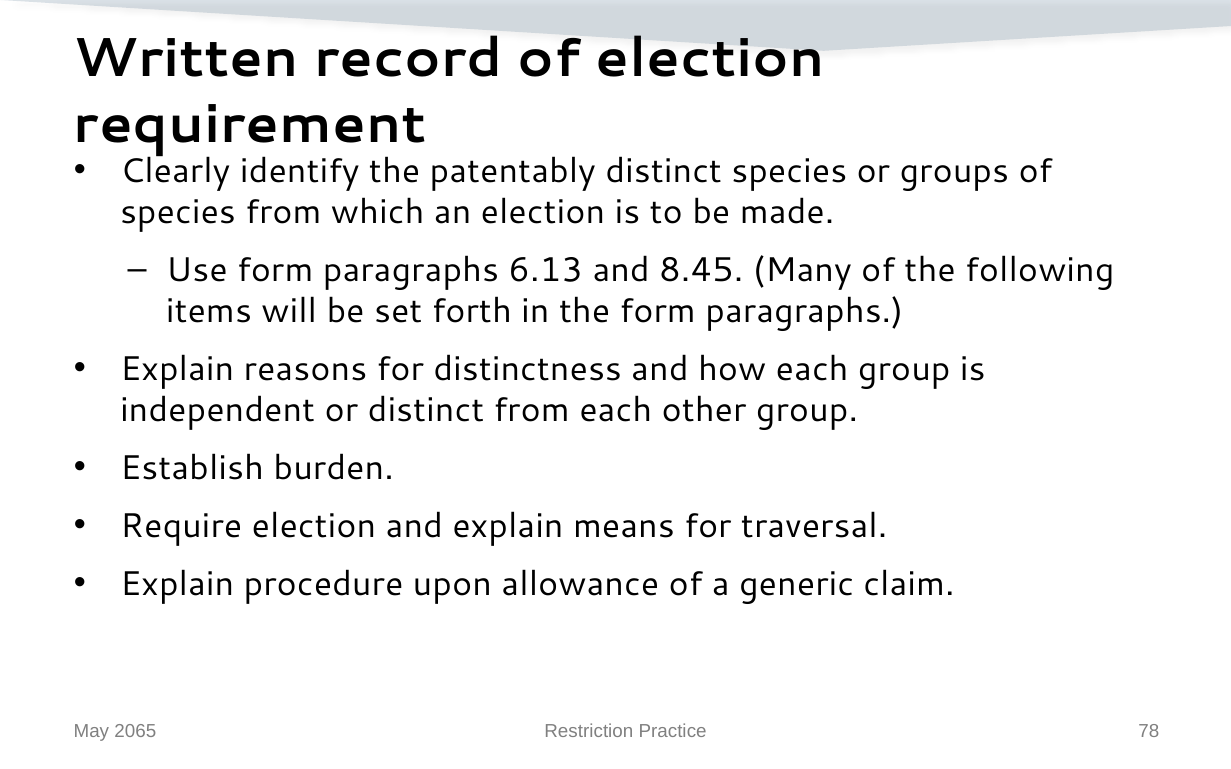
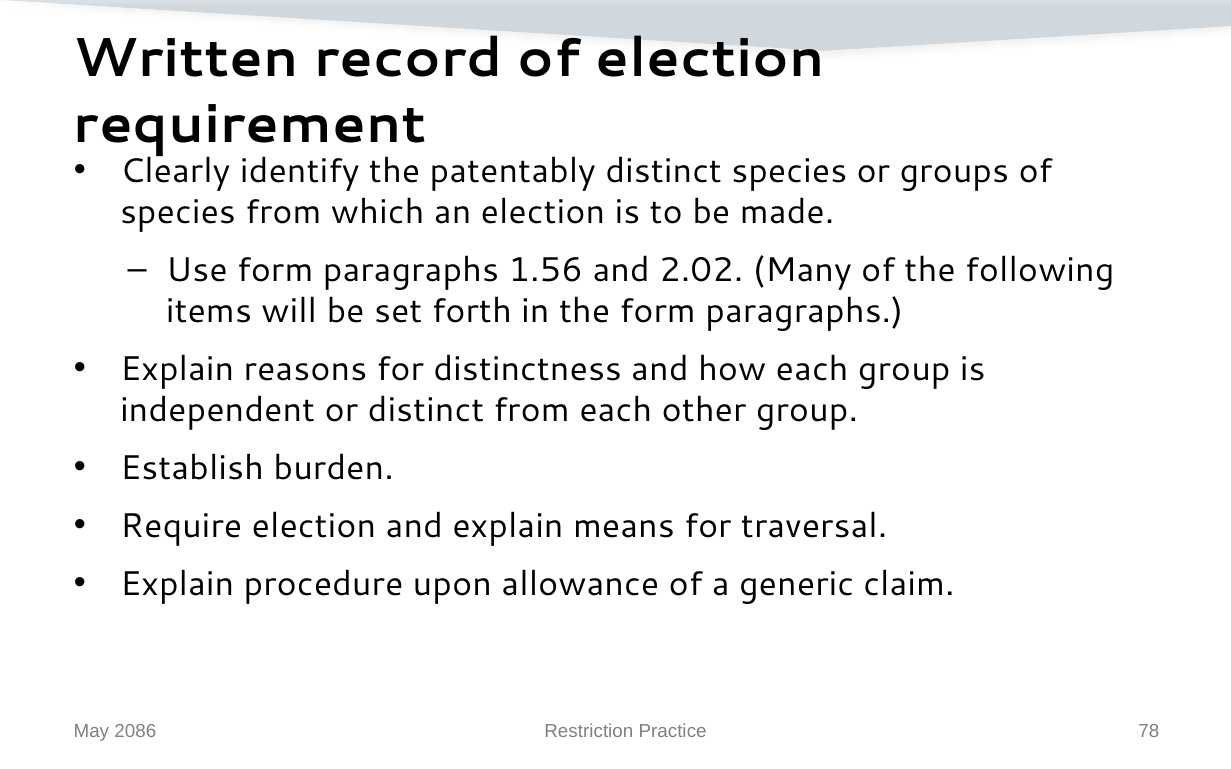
6.13: 6.13 -> 1.56
8.45: 8.45 -> 2.02
2065: 2065 -> 2086
